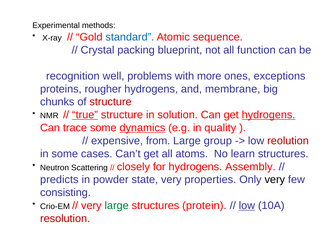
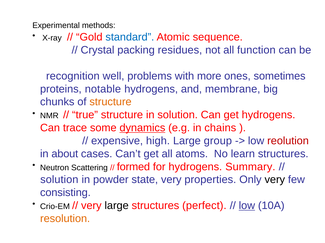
blueprint: blueprint -> residues
exceptions: exceptions -> sometimes
rougher: rougher -> notable
structure at (111, 102) colour: red -> orange
true underline: present -> none
hydrogens at (269, 115) underline: present -> none
quality: quality -> chains
from: from -> high
in some: some -> about
closely: closely -> formed
Assembly: Assembly -> Summary
predicts at (59, 180): predicts -> solution
large at (117, 206) colour: green -> black
protein: protein -> perfect
resolution colour: red -> orange
